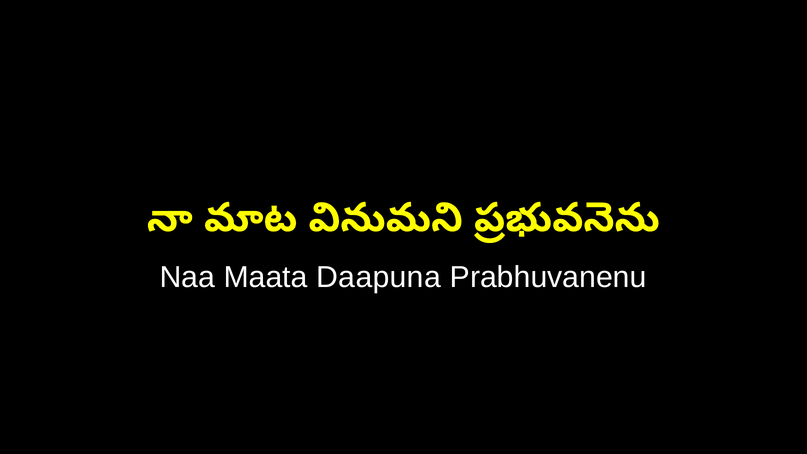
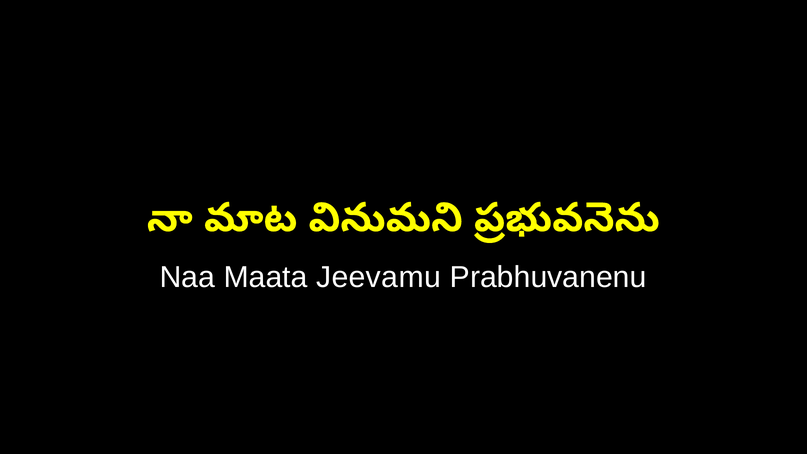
Daapuna: Daapuna -> Jeevamu
